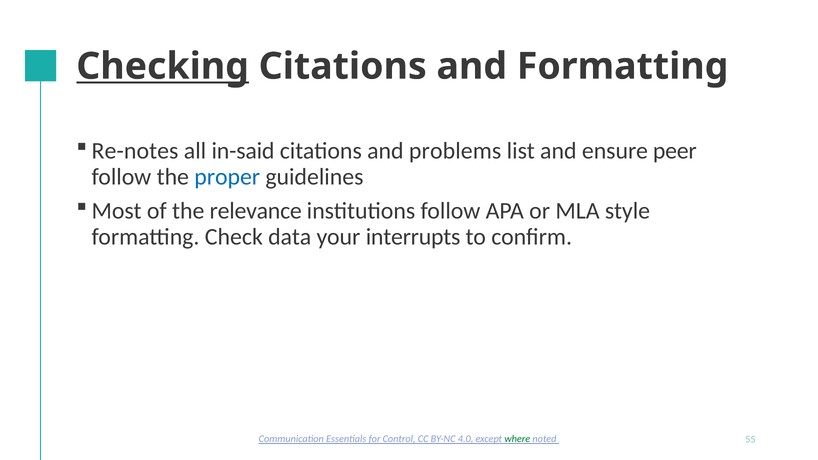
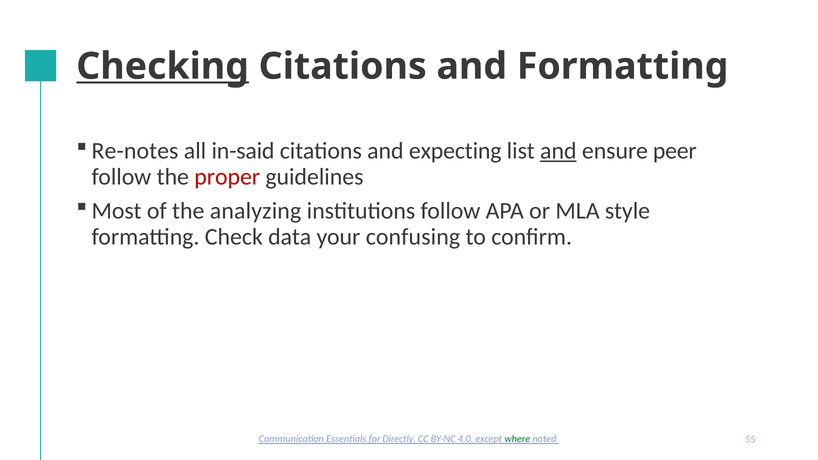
problems: problems -> expecting
and at (558, 151) underline: none -> present
proper colour: blue -> red
relevance: relevance -> analyzing
interrupts: interrupts -> confusing
Control: Control -> Directly
